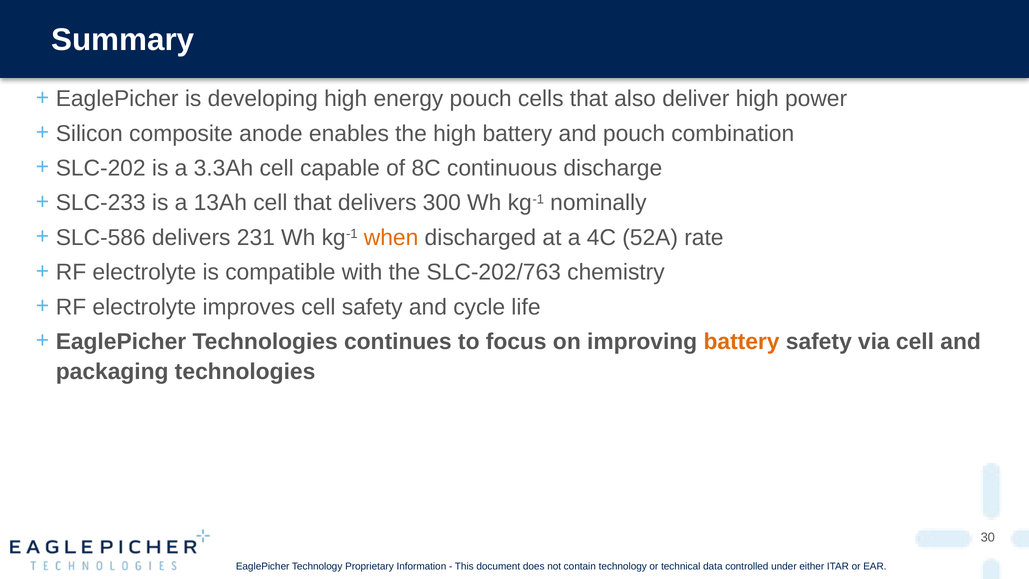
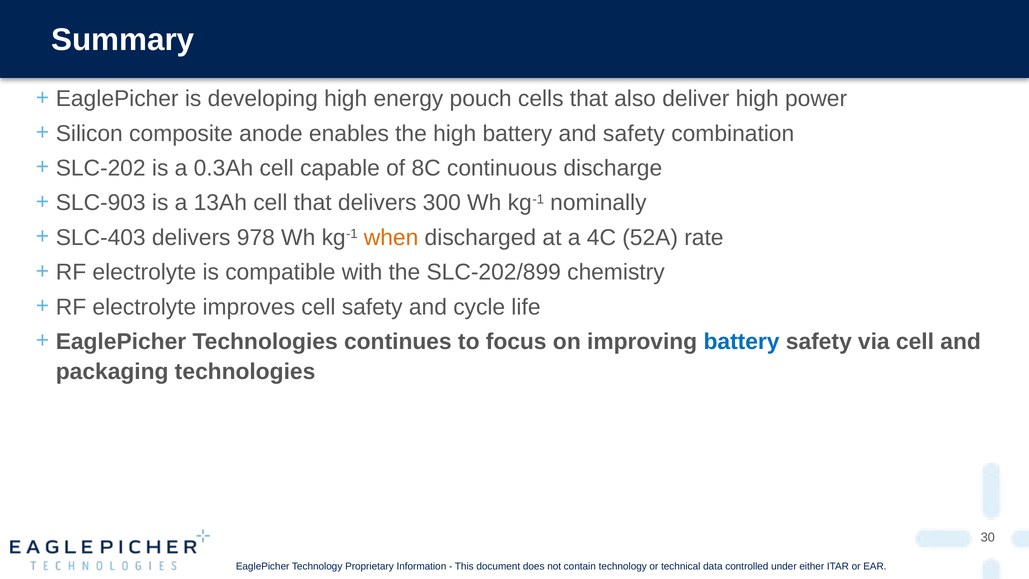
and pouch: pouch -> safety
3.3Ah: 3.3Ah -> 0.3Ah
SLC-233: SLC-233 -> SLC-903
SLC-586: SLC-586 -> SLC-403
231: 231 -> 978
SLC-202/763: SLC-202/763 -> SLC-202/899
battery at (742, 342) colour: orange -> blue
